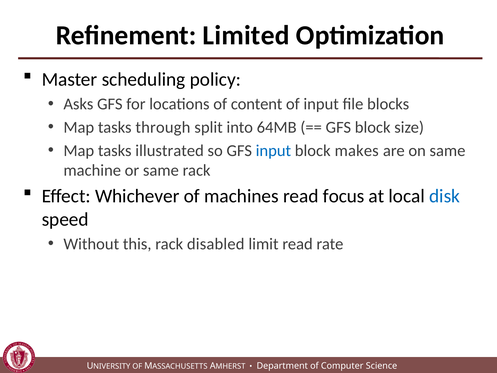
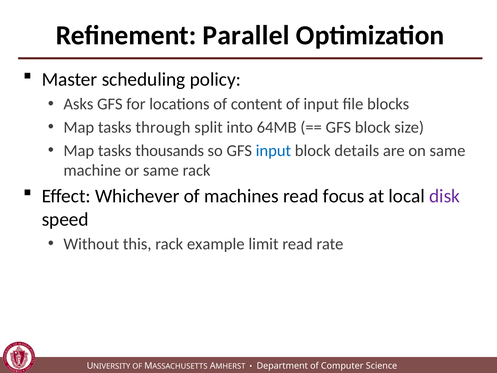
Limited: Limited -> Parallel
illustrated: illustrated -> thousands
makes: makes -> details
disk colour: blue -> purple
disabled: disabled -> example
